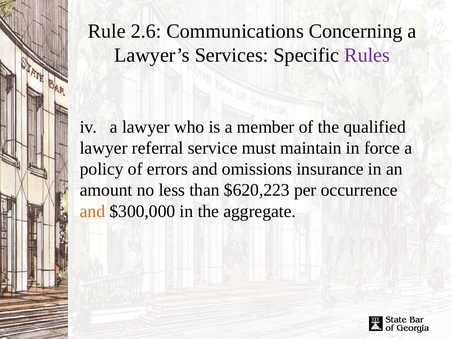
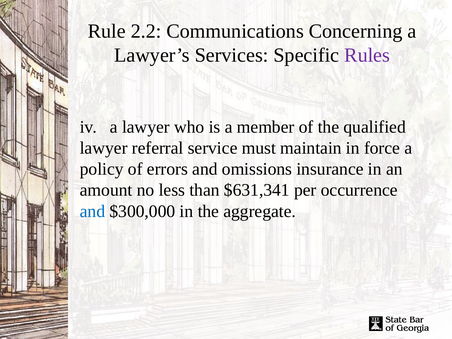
2.6: 2.6 -> 2.2
$620,223: $620,223 -> $631,341
and at (93, 211) colour: orange -> blue
